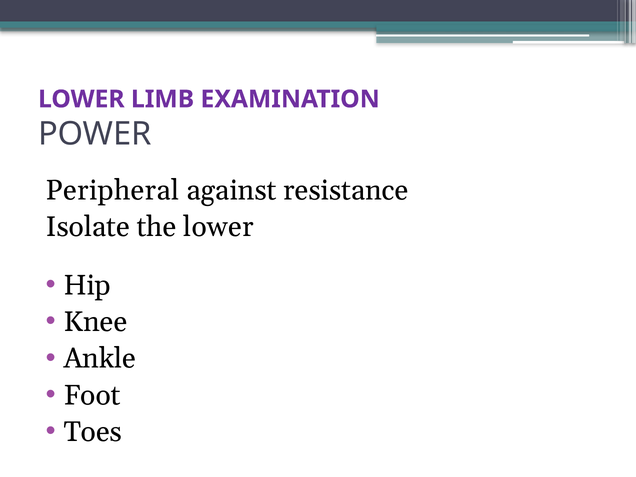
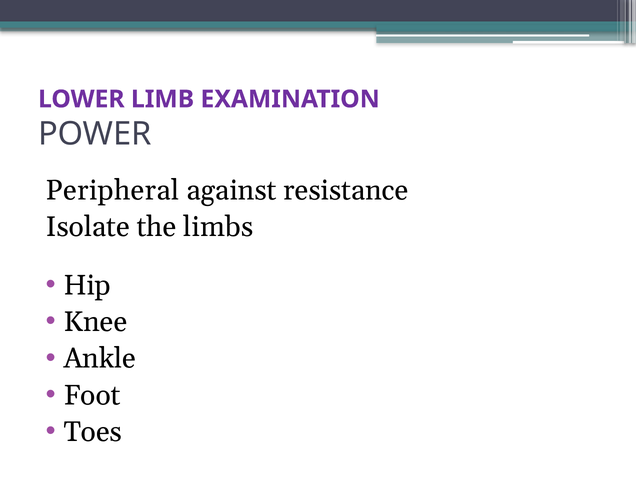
the lower: lower -> limbs
